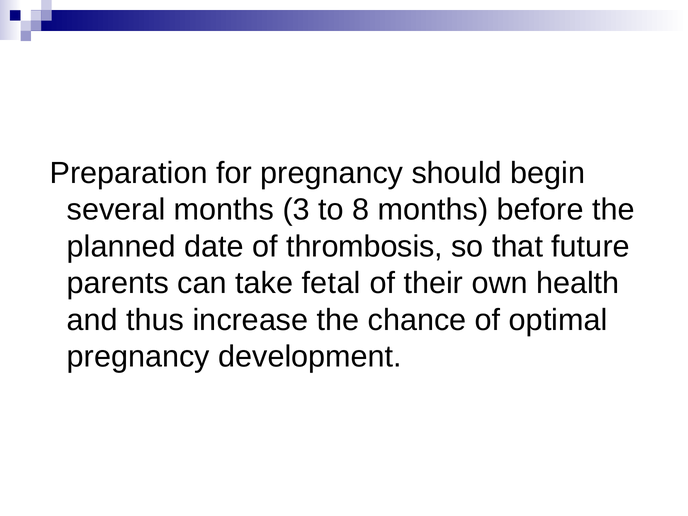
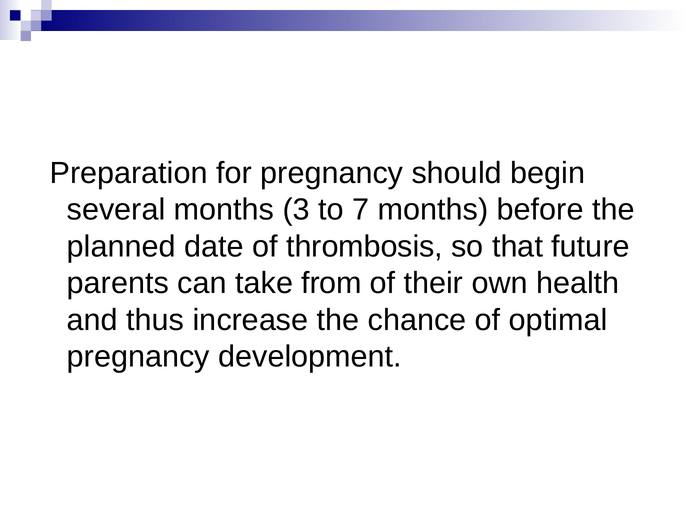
8: 8 -> 7
fetal: fetal -> from
